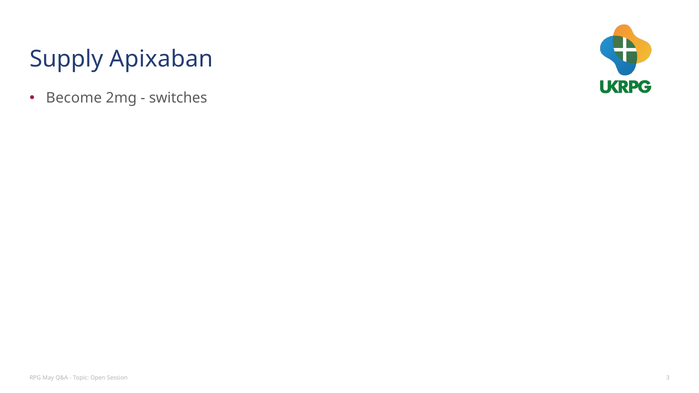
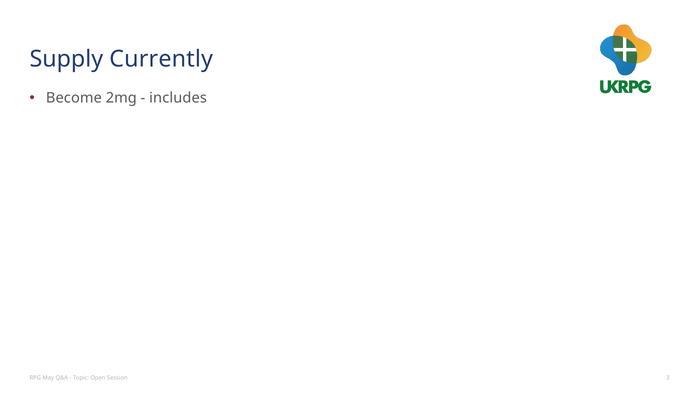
Apixaban: Apixaban -> Currently
switches: switches -> includes
